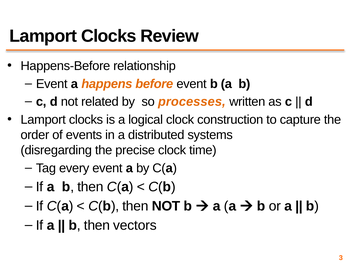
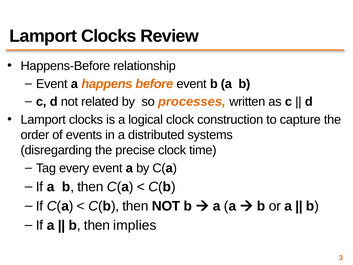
vectors: vectors -> implies
